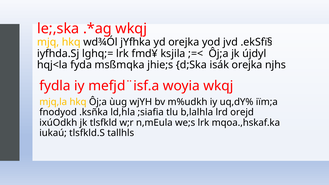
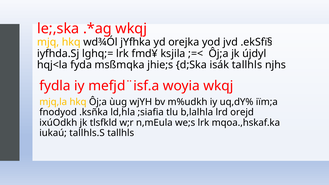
isák orejka: orejka -> tallhls
tlsfkld.S: tlsfkld.S -> tallhls.S
